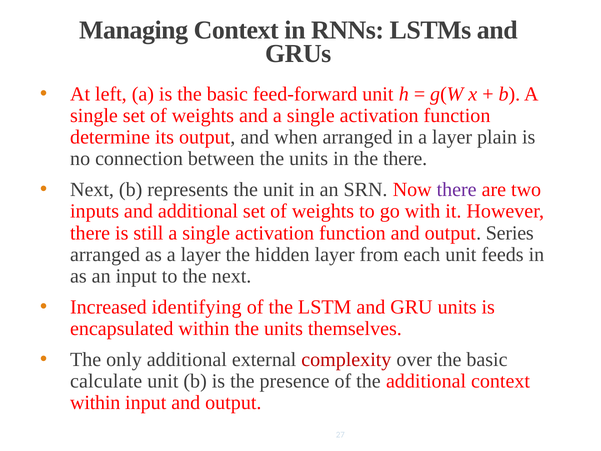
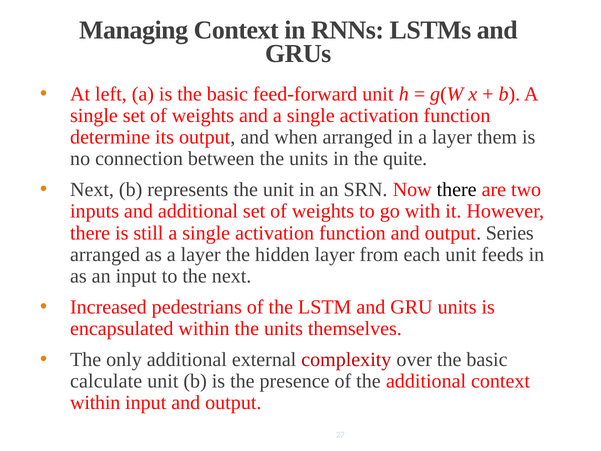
plain: plain -> them
the there: there -> quite
there at (457, 190) colour: purple -> black
identifying: identifying -> pedestrians
